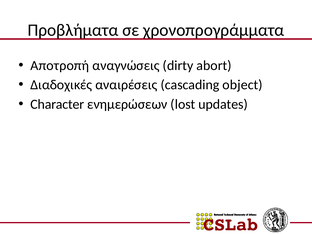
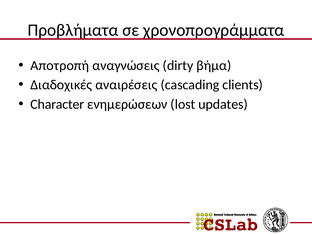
abort: abort -> βήμα
object: object -> clients
